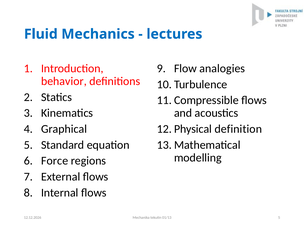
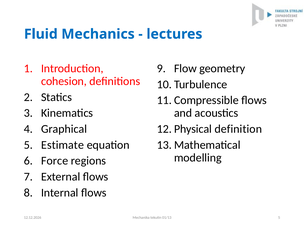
analogies: analogies -> geometry
behavior: behavior -> cohesion
Standard: Standard -> Estimate
